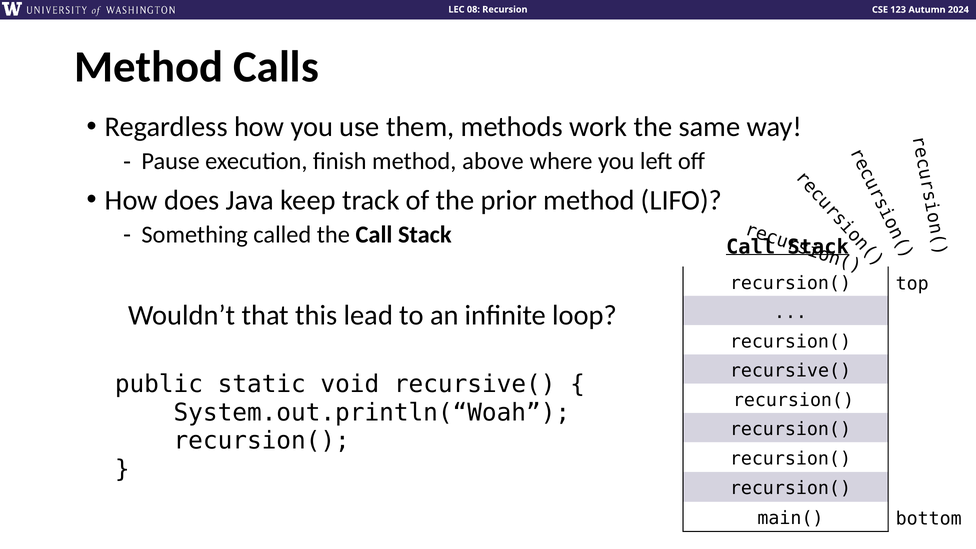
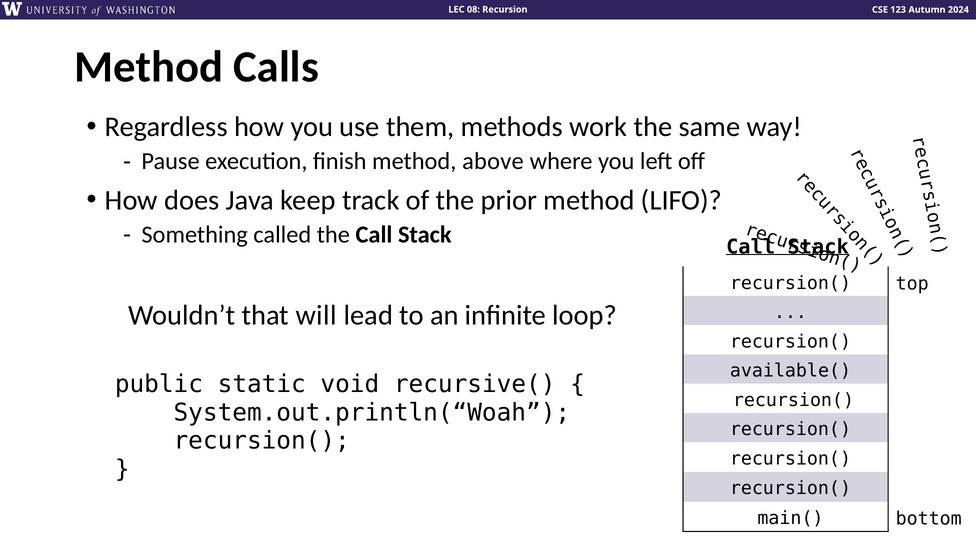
this: this -> will
recursive( at (790, 371): recursive( -> available(
